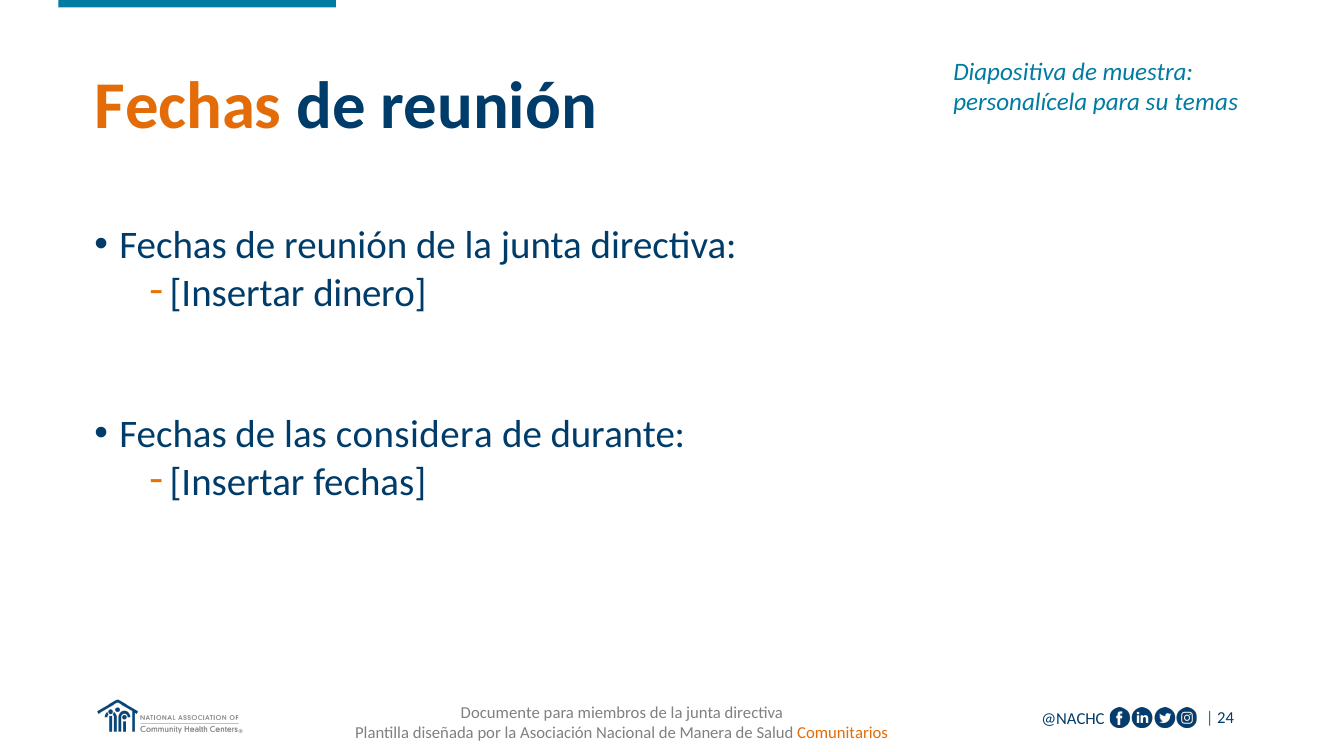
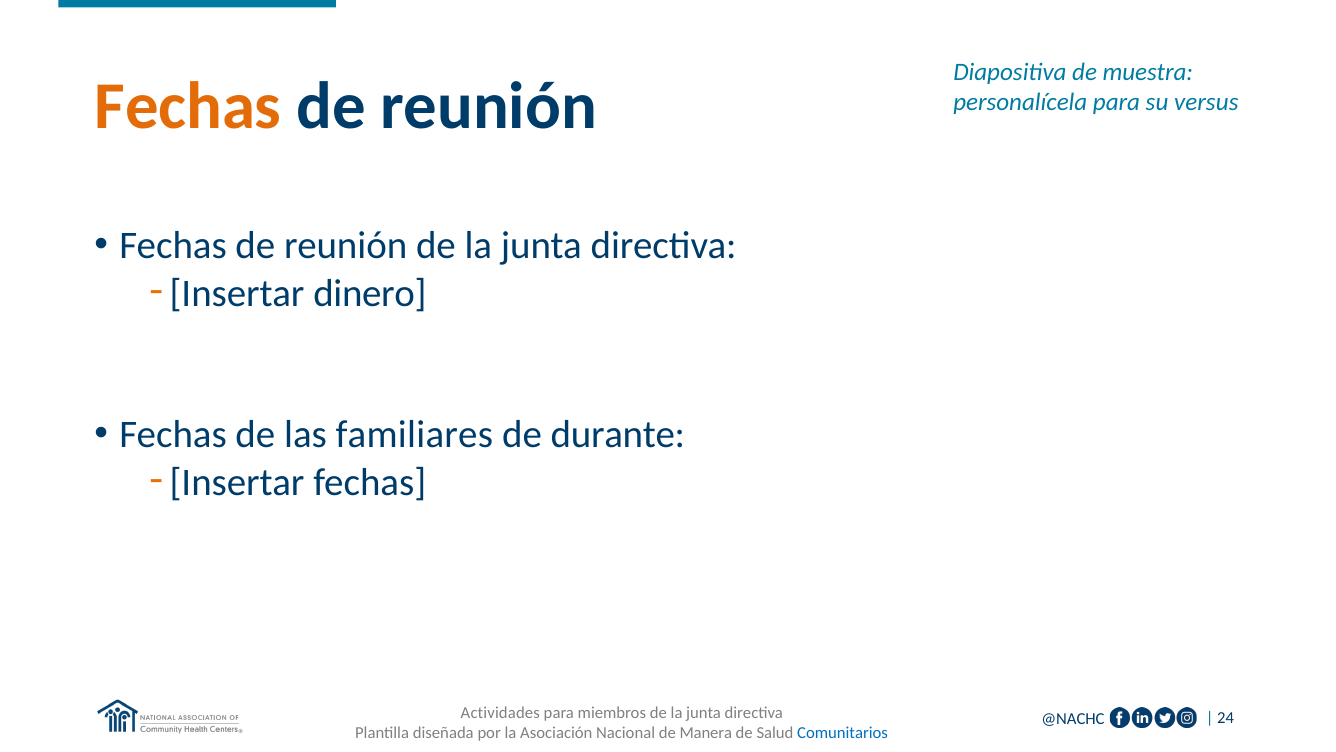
temas: temas -> versus
considera: considera -> familiares
Documente: Documente -> Actividades
Comunitarios colour: orange -> blue
